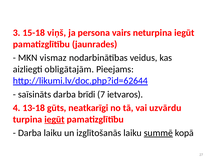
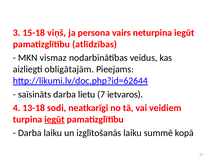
jaunrades: jaunrades -> atlīdzības
brīdi: brīdi -> lietu
gūts: gūts -> sodi
uzvārdu: uzvārdu -> veidiem
summē underline: present -> none
